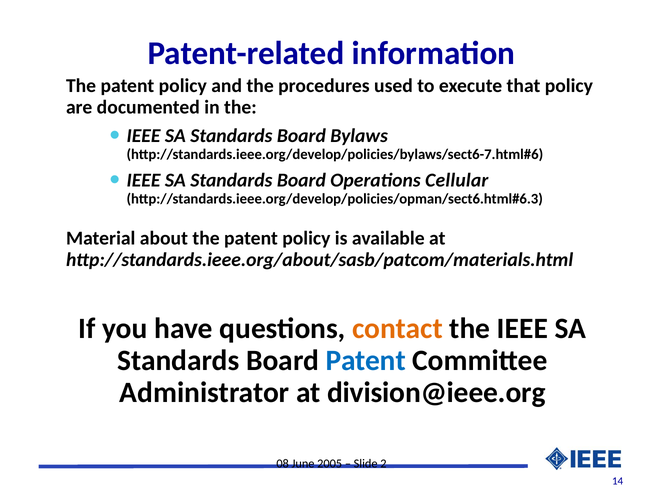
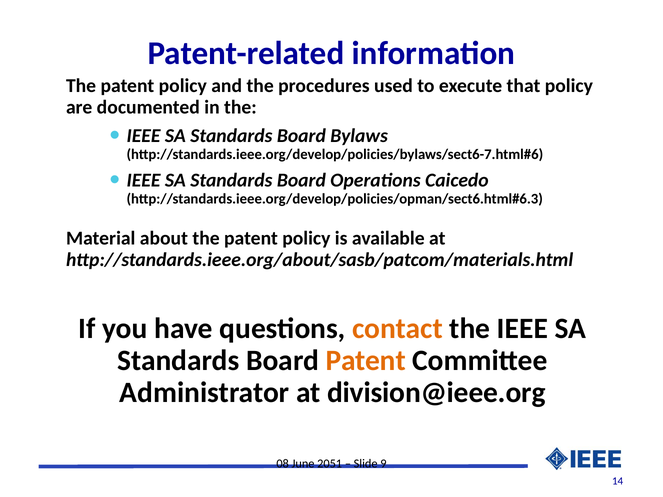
Cellular: Cellular -> Caicedo
Patent at (366, 361) colour: blue -> orange
2005: 2005 -> 2051
2: 2 -> 9
